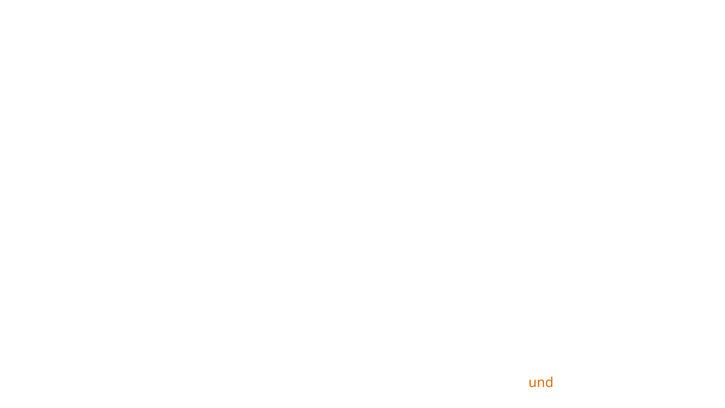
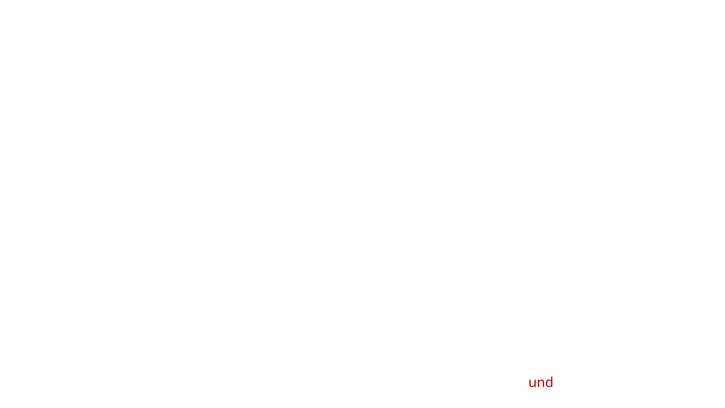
und colour: orange -> red
